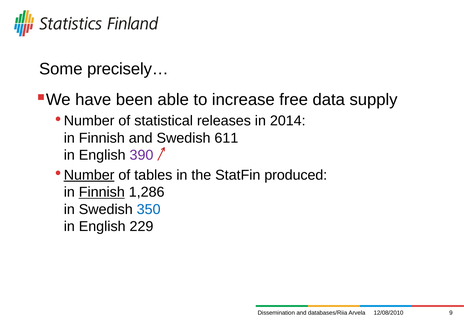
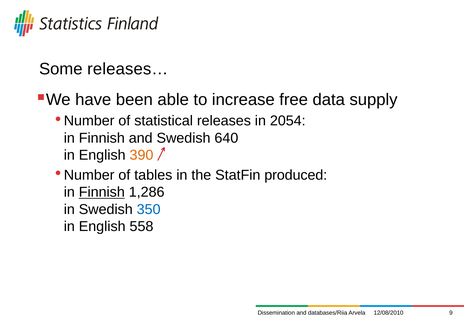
precisely…: precisely… -> releases…
2014: 2014 -> 2054
611: 611 -> 640
390 colour: purple -> orange
Number at (89, 175) underline: present -> none
229: 229 -> 558
